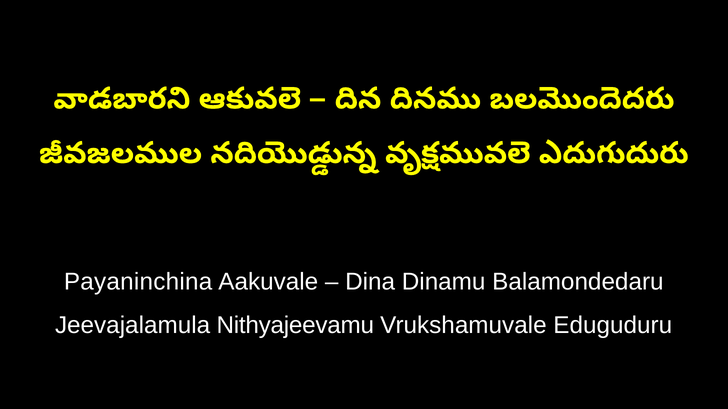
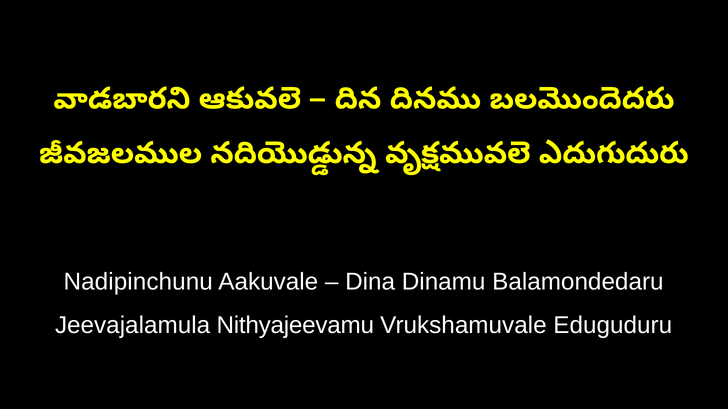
Payaninchina: Payaninchina -> Nadipinchunu
